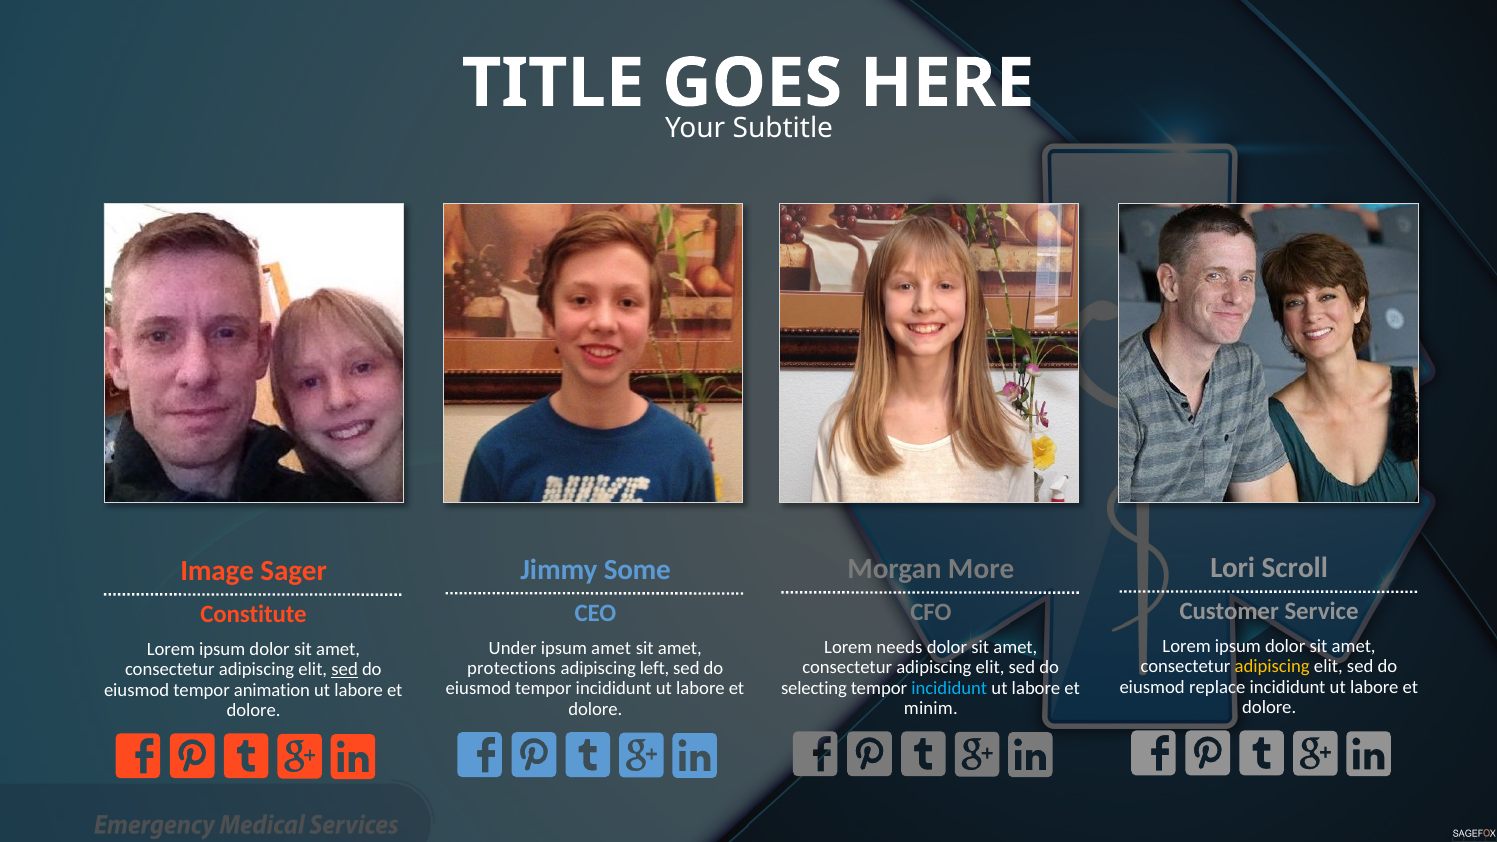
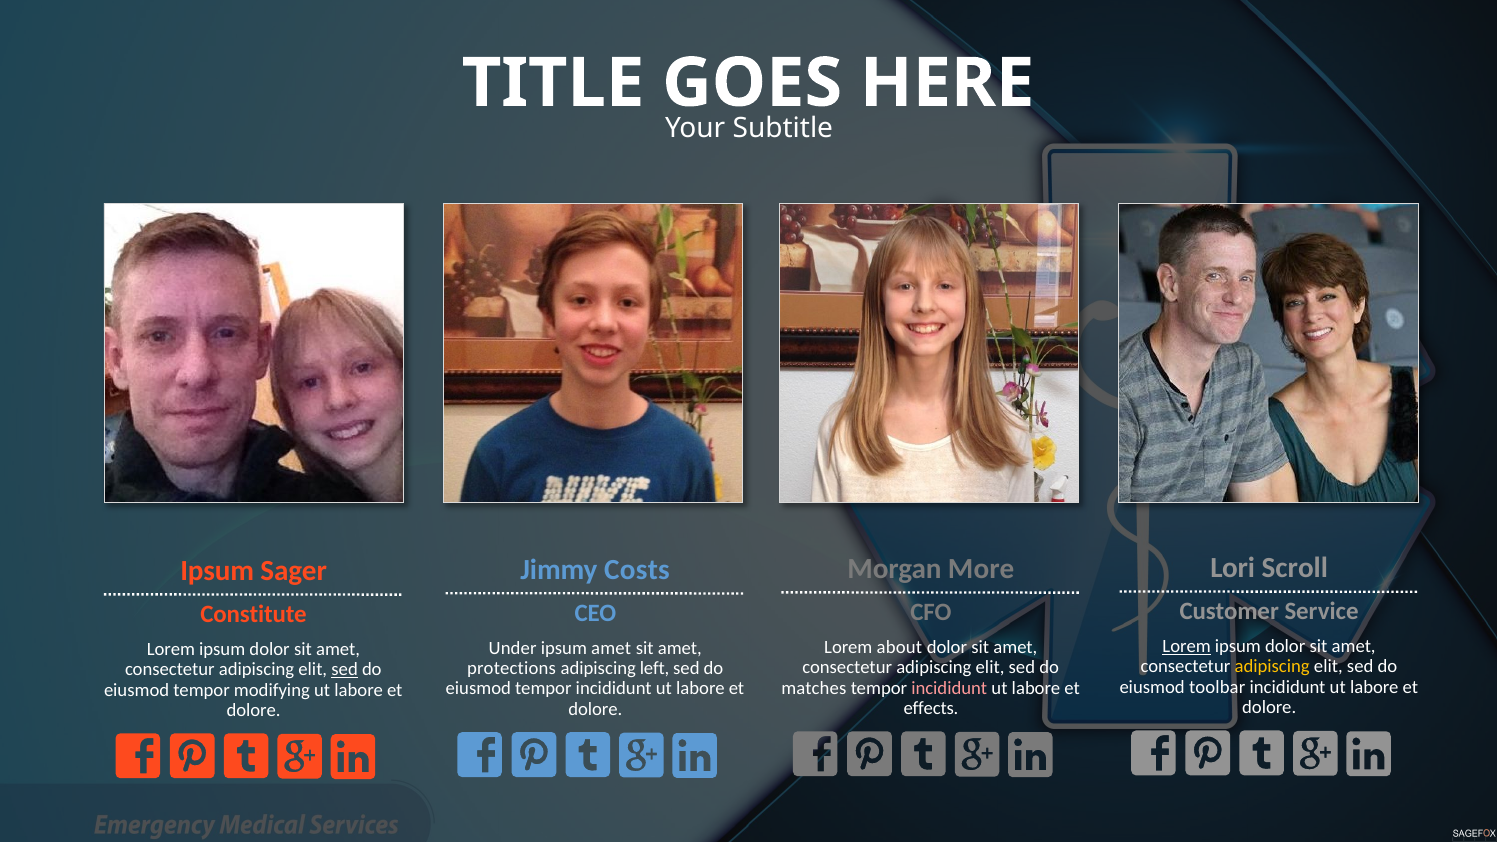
Some: Some -> Costs
Image at (217, 571): Image -> Ipsum
Lorem at (1187, 647) underline: none -> present
needs: needs -> about
replace: replace -> toolbar
selecting: selecting -> matches
incididunt at (949, 688) colour: light blue -> pink
animation: animation -> modifying
minim: minim -> effects
